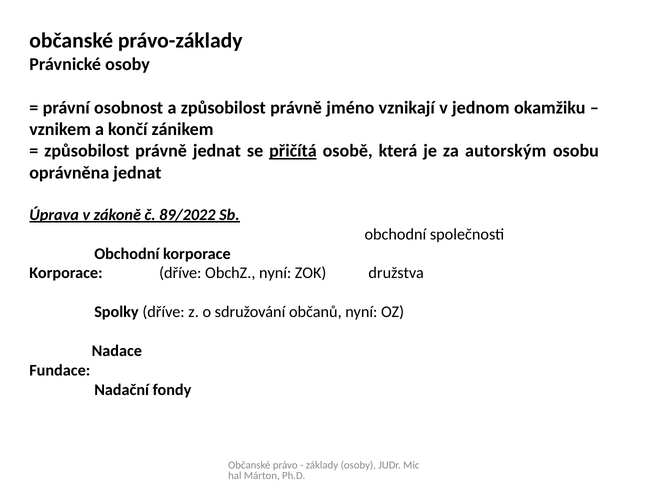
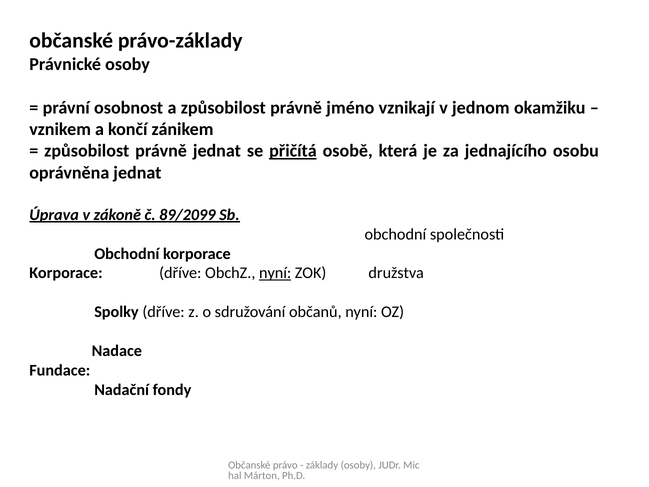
autorským: autorským -> jednajícího
89/2022: 89/2022 -> 89/2099
nyní at (275, 273) underline: none -> present
